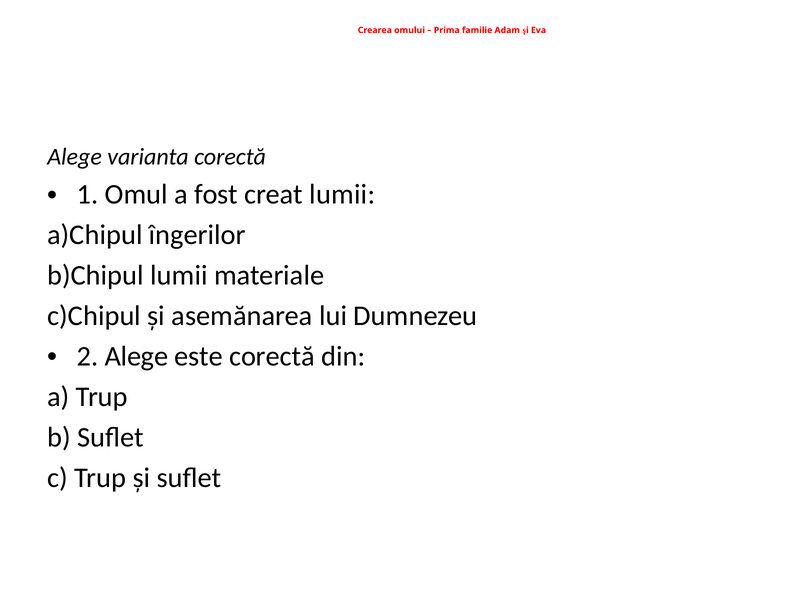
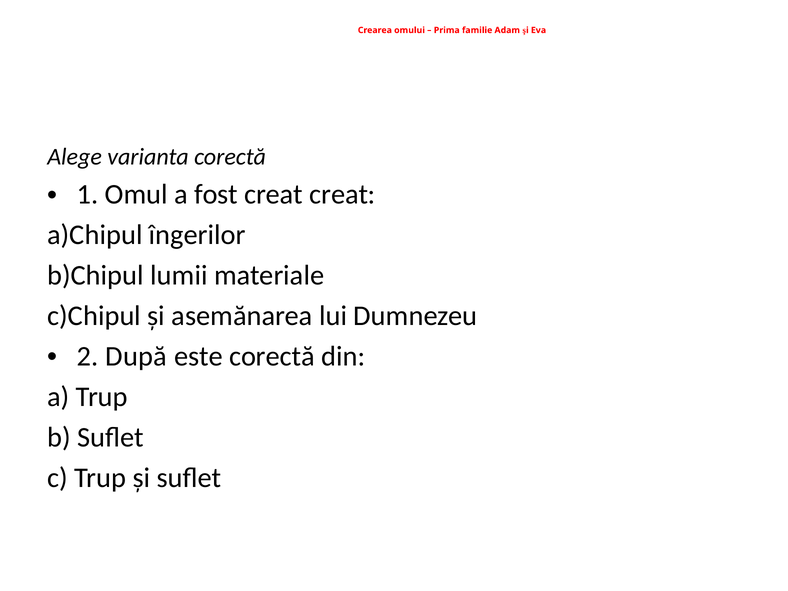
creat lumii: lumii -> creat
2 Alege: Alege -> După
